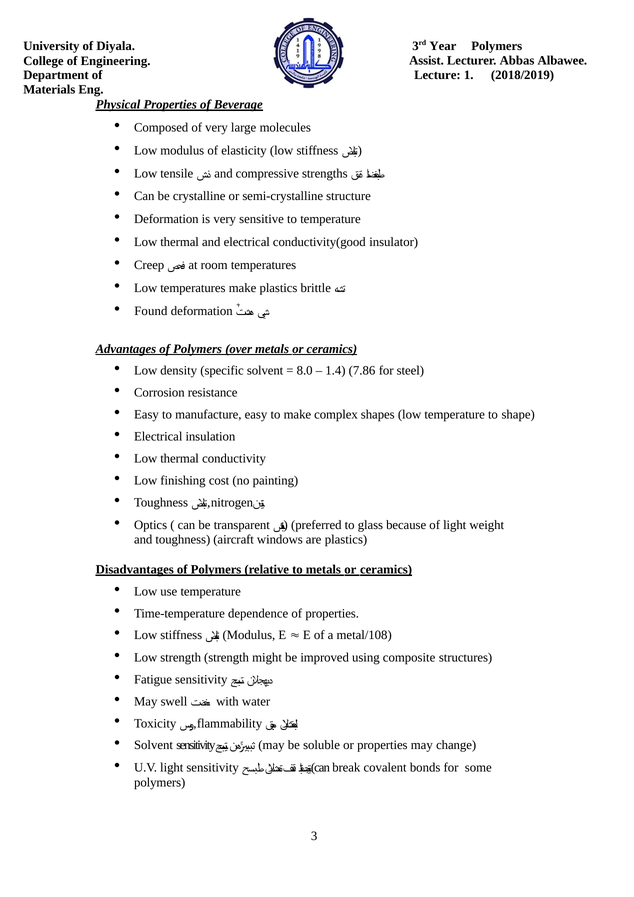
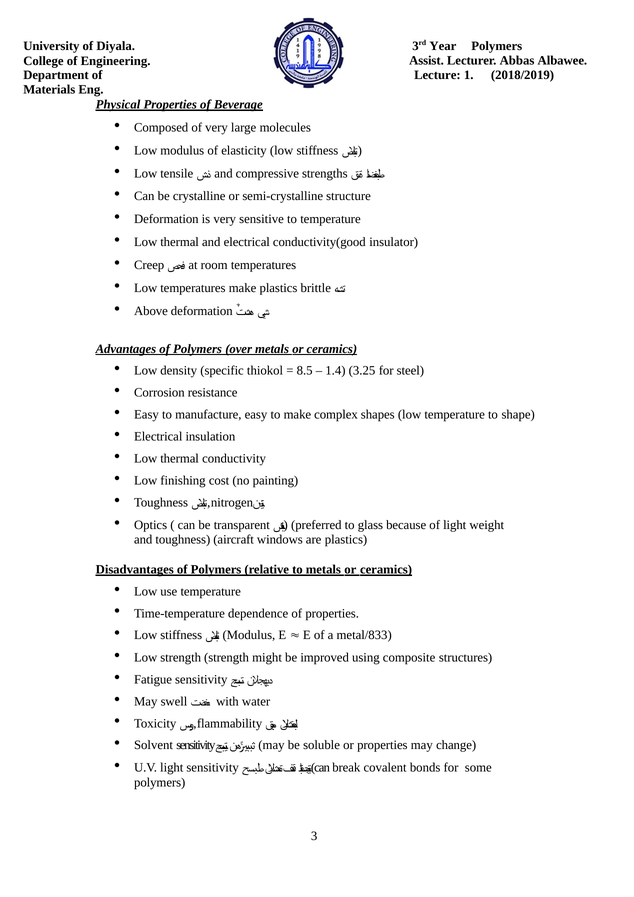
Found: Found -> Above
specific solvent: solvent -> thiokol
8.0: 8.0 -> 8.5
7.86: 7.86 -> 3.25
metal/108: metal/108 -> metal/833
